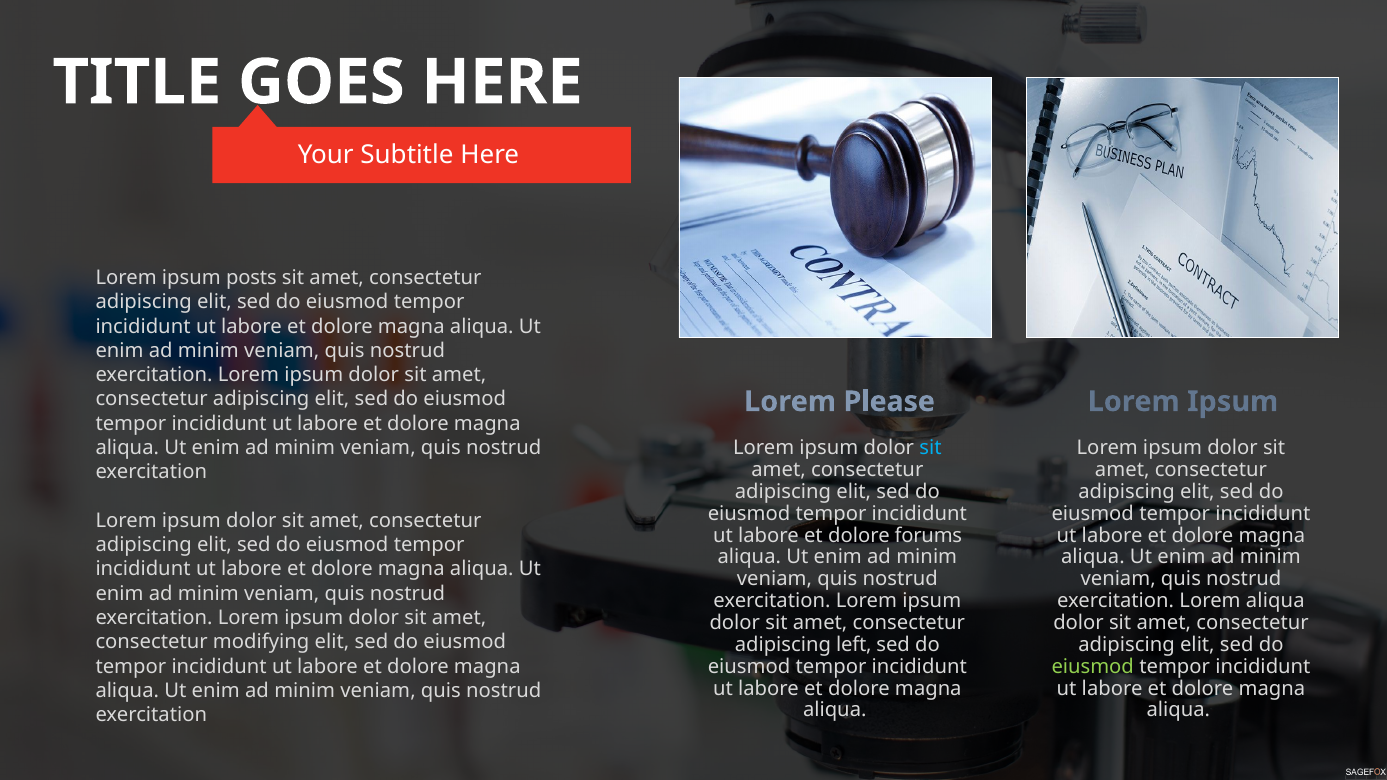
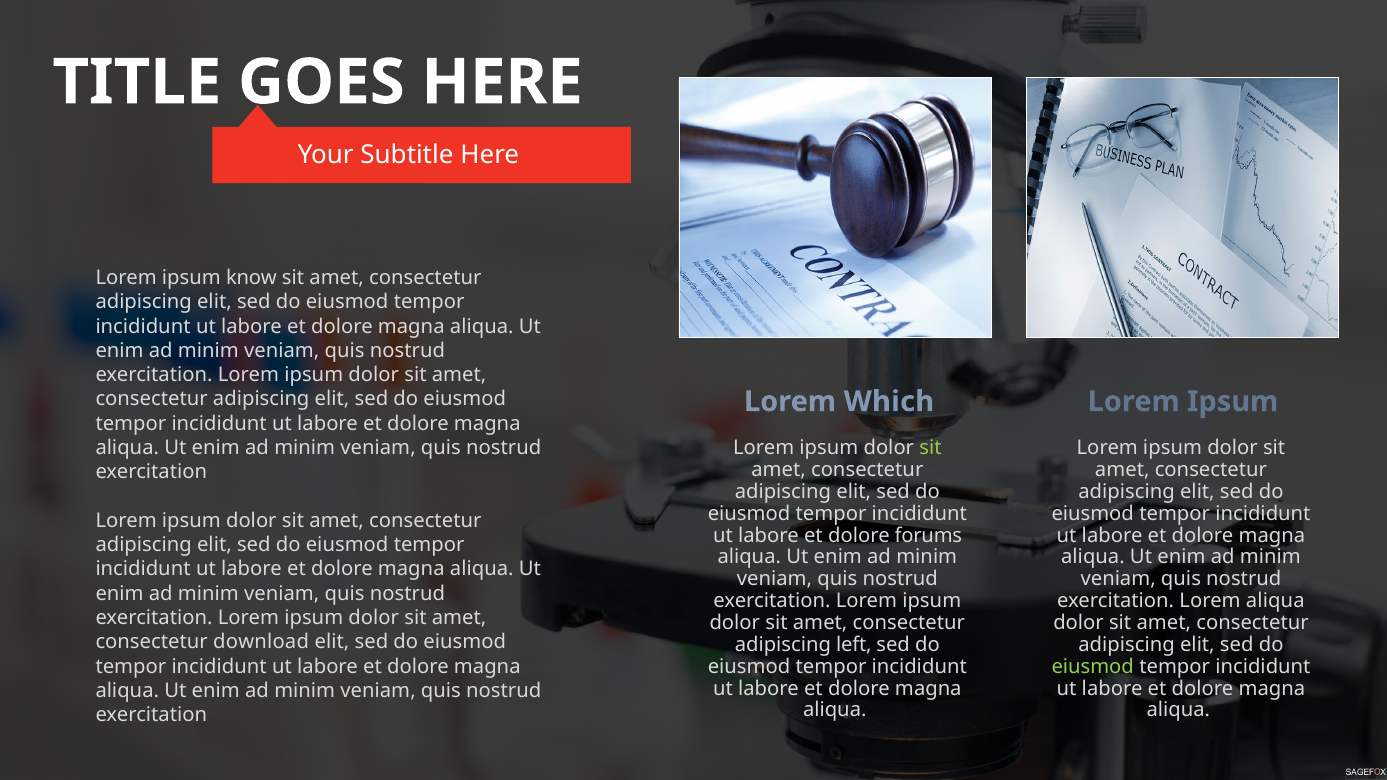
posts: posts -> know
Please: Please -> Which
sit at (930, 448) colour: light blue -> light green
modifying: modifying -> download
